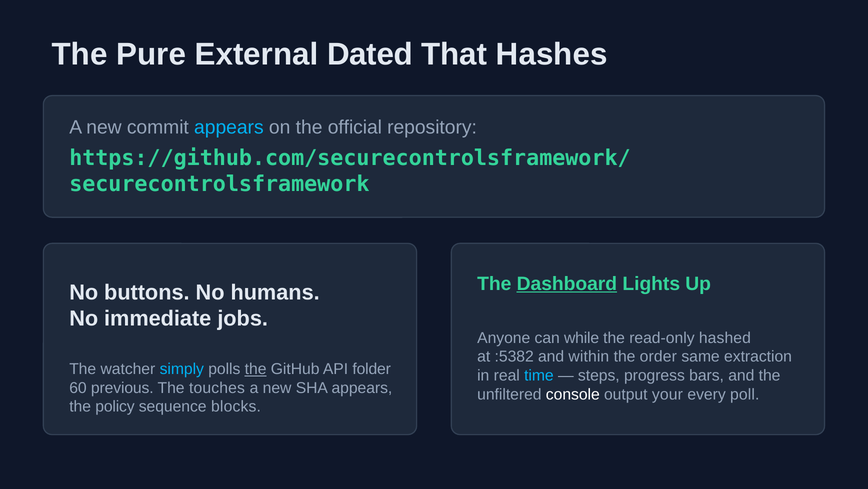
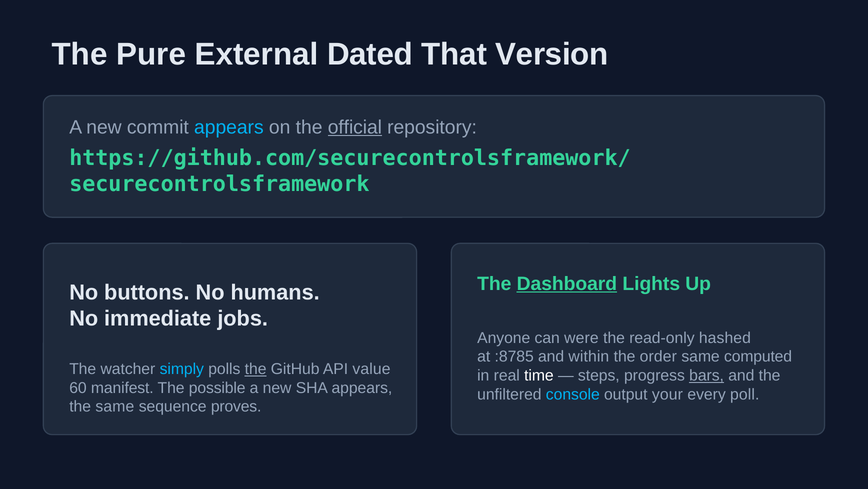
Hashes: Hashes -> Version
official underline: none -> present
while: while -> were
:5382: :5382 -> :8785
extraction: extraction -> computed
folder: folder -> value
time colour: light blue -> white
bars underline: none -> present
previous: previous -> manifest
touches: touches -> possible
console colour: white -> light blue
the policy: policy -> same
blocks: blocks -> proves
